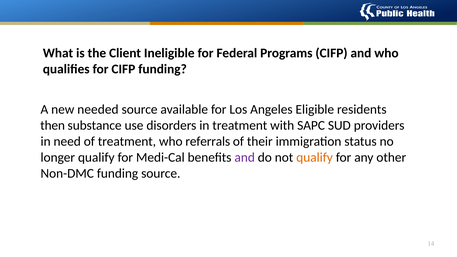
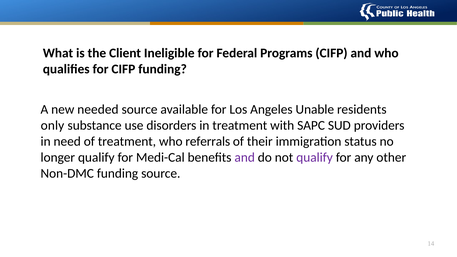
Eligible: Eligible -> Unable
then: then -> only
qualify at (315, 158) colour: orange -> purple
